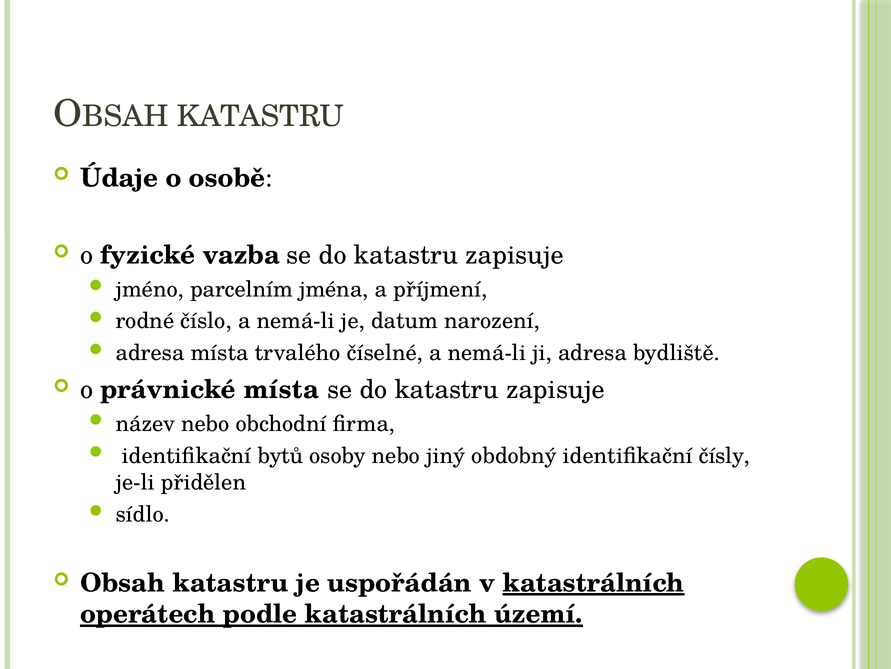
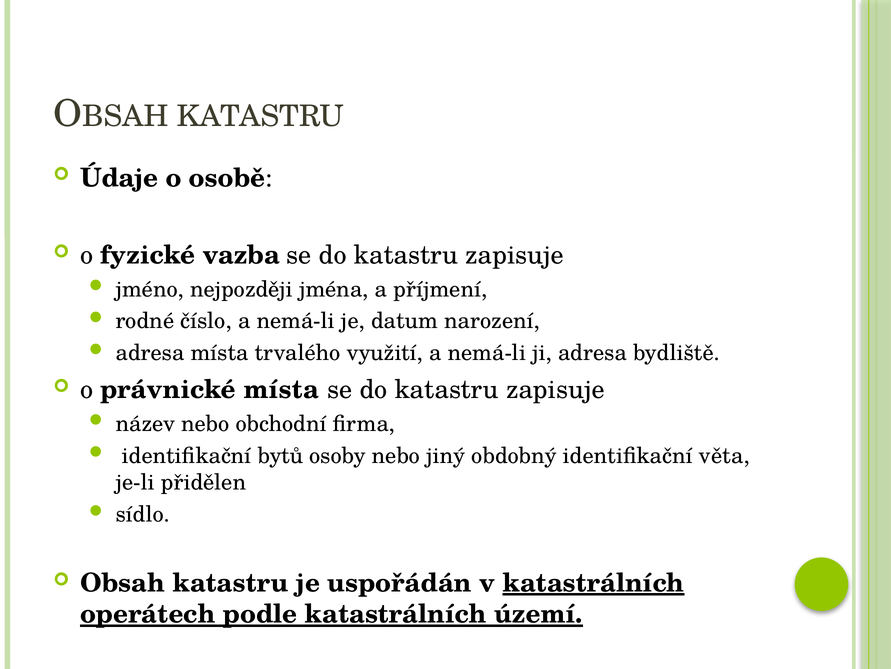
parcelním: parcelním -> nejpozději
číselné: číselné -> využití
čísly: čísly -> věta
